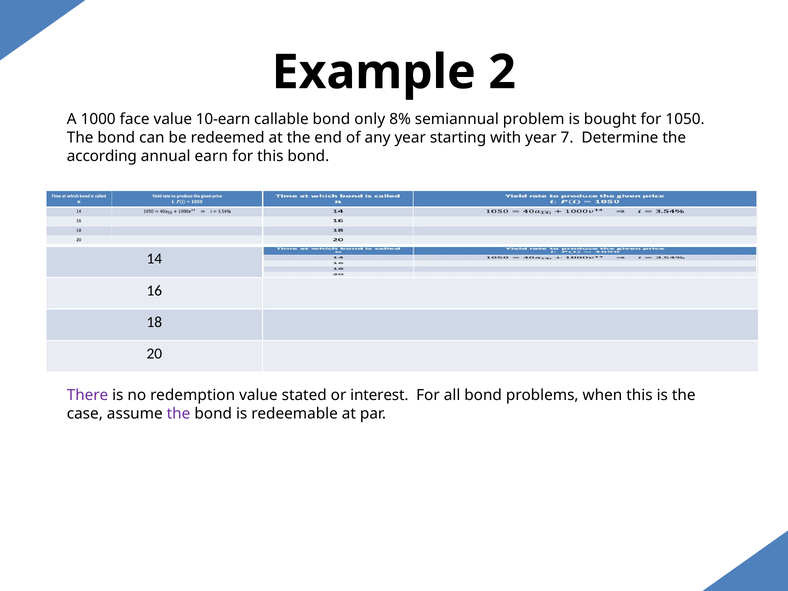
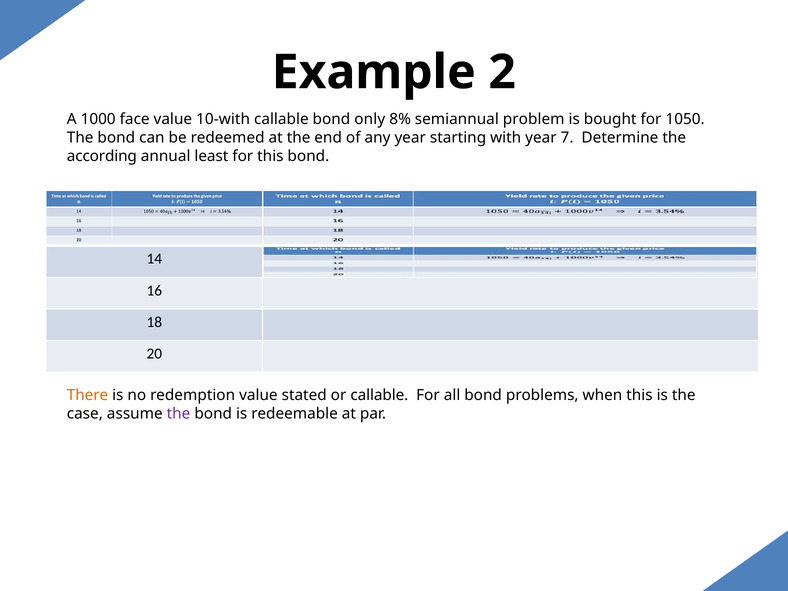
10-earn: 10-earn -> 10-with
earn: earn -> least
There colour: purple -> orange
or interest: interest -> callable
